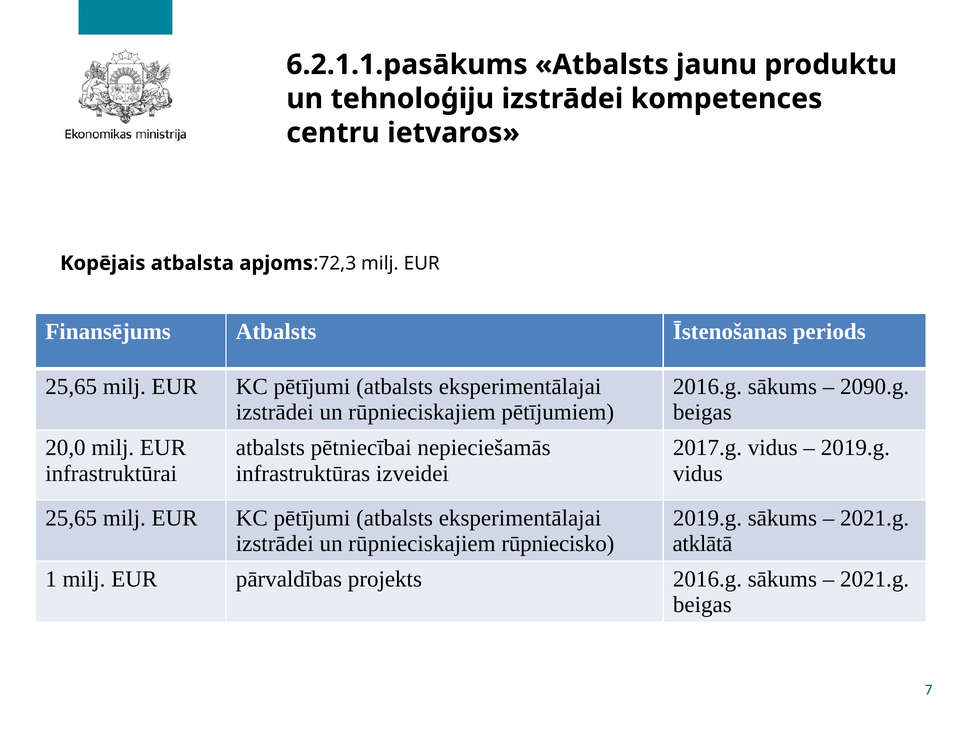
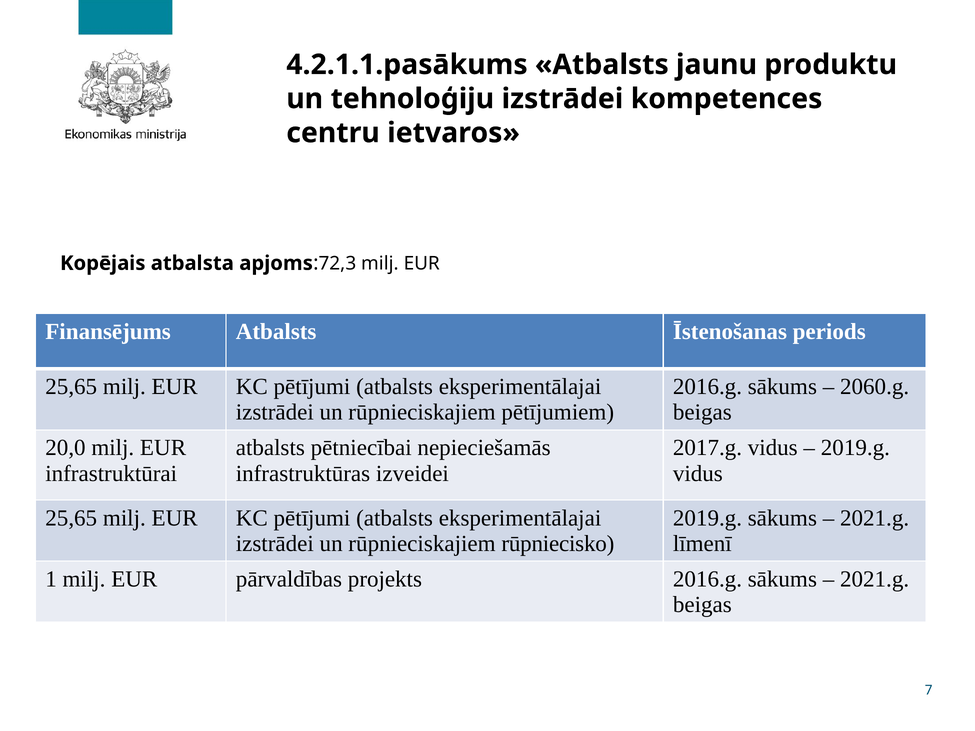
6.2.1.1.pasākums: 6.2.1.1.pasākums -> 4.2.1.1.pasākums
2090.g: 2090.g -> 2060.g
atklātā: atklātā -> līmenī
